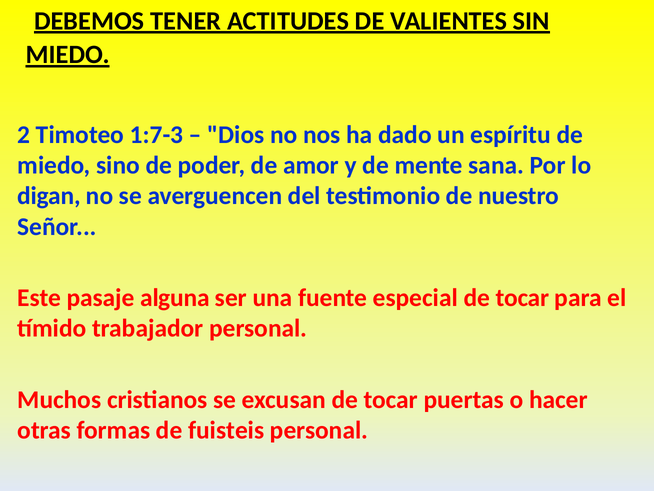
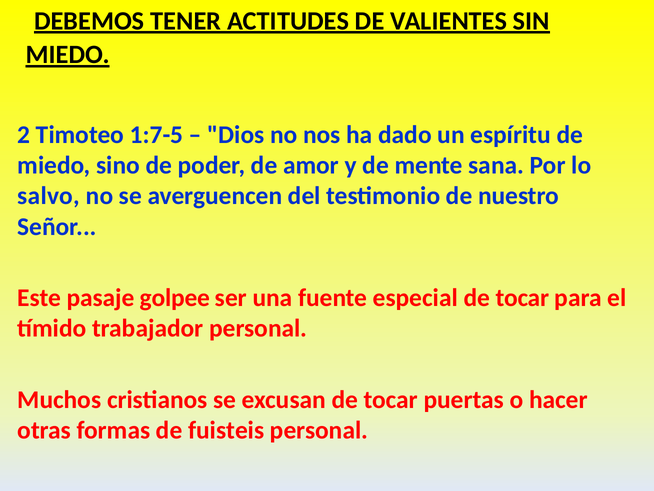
1:7-3: 1:7-3 -> 1:7-5
digan: digan -> salvo
alguna: alguna -> golpee
